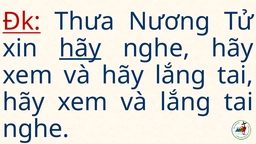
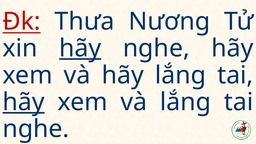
hãy at (24, 102) underline: none -> present
